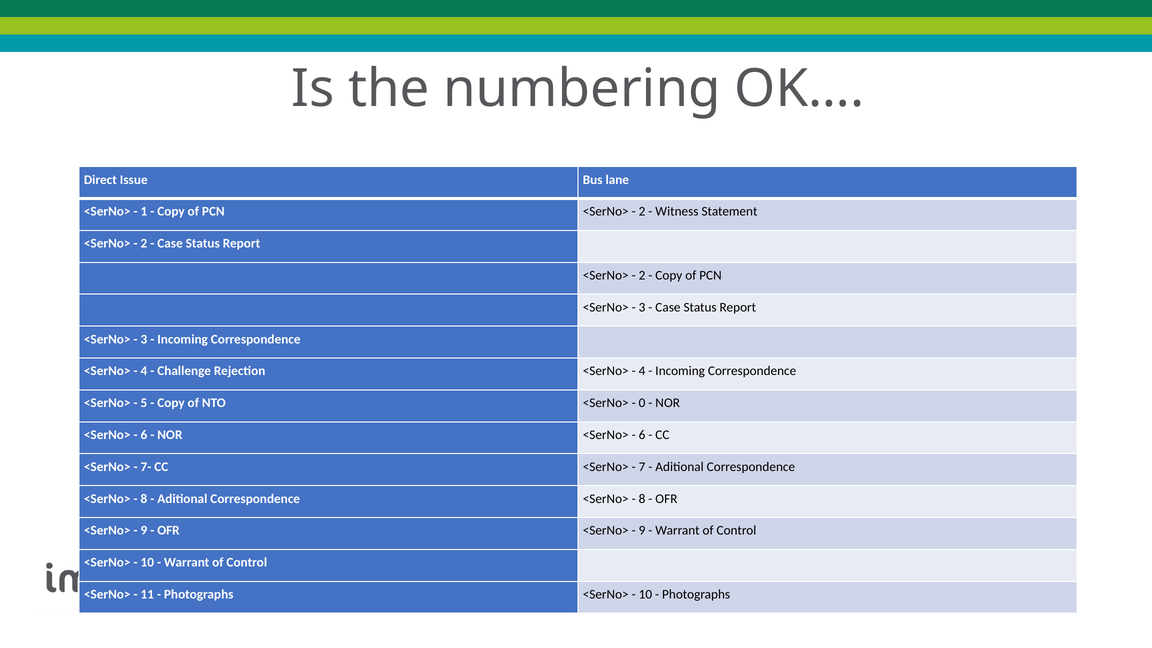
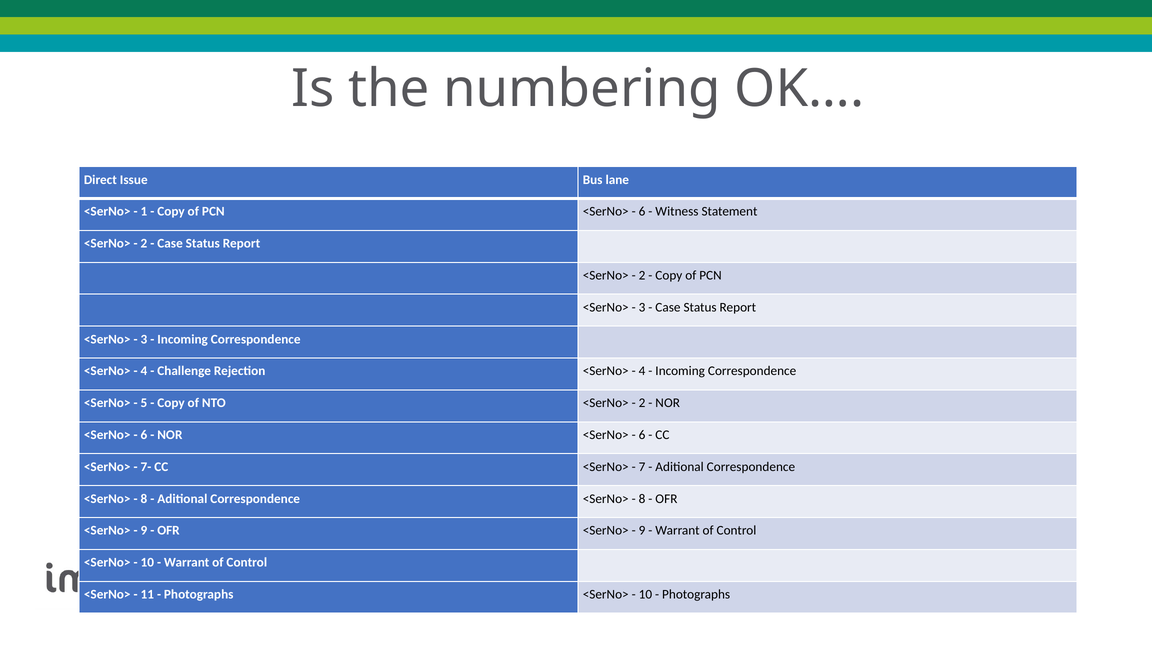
2 at (642, 212): 2 -> 6
0 at (642, 403): 0 -> 2
